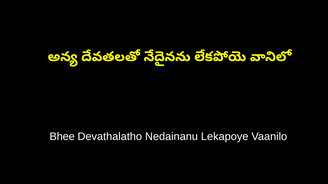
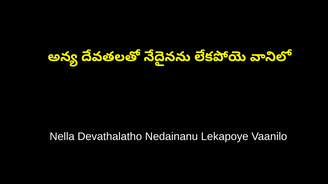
Bhee: Bhee -> Nella
